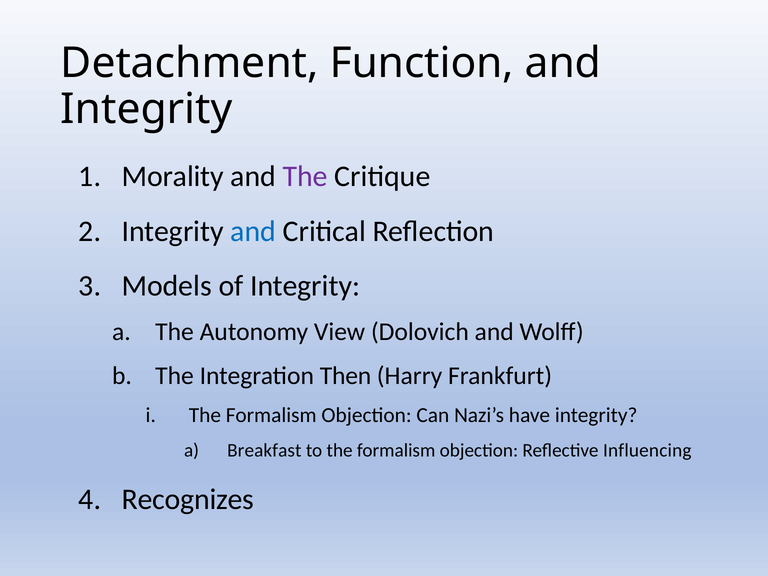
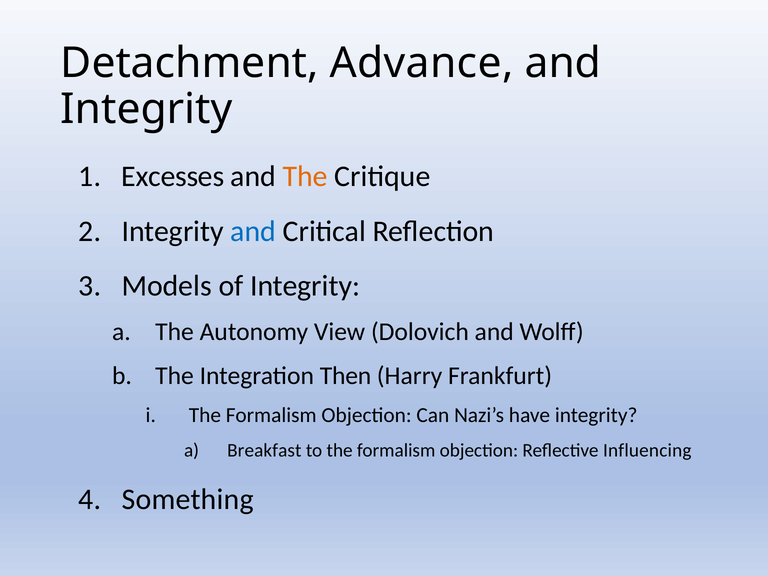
Function: Function -> Advance
Morality: Morality -> Excesses
The at (305, 177) colour: purple -> orange
Recognizes: Recognizes -> Something
